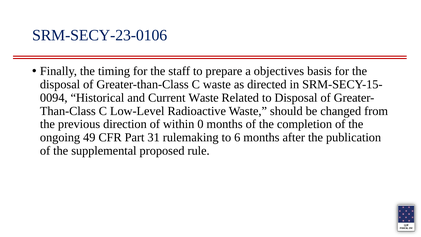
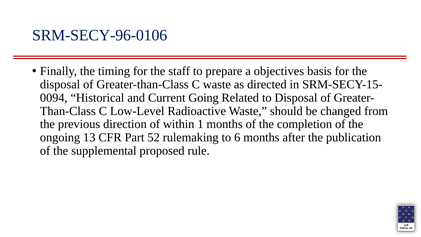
SRM-SECY-23-0106: SRM-SECY-23-0106 -> SRM-SECY-96-0106
Current Waste: Waste -> Going
0: 0 -> 1
49: 49 -> 13
31: 31 -> 52
